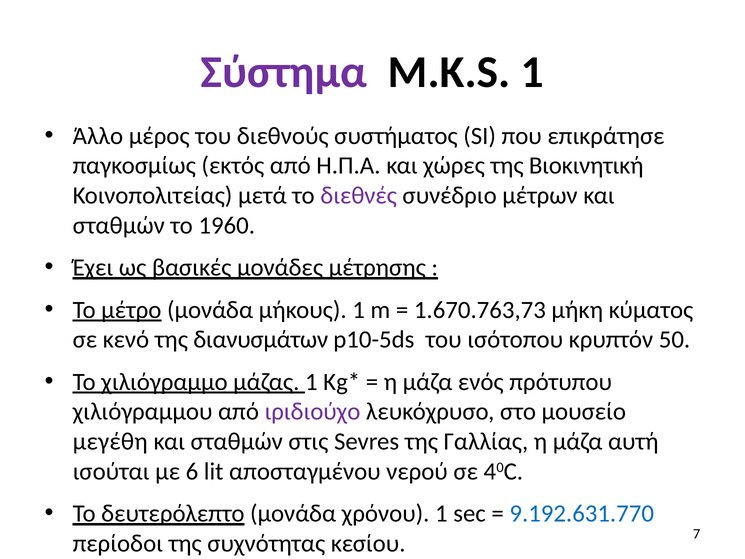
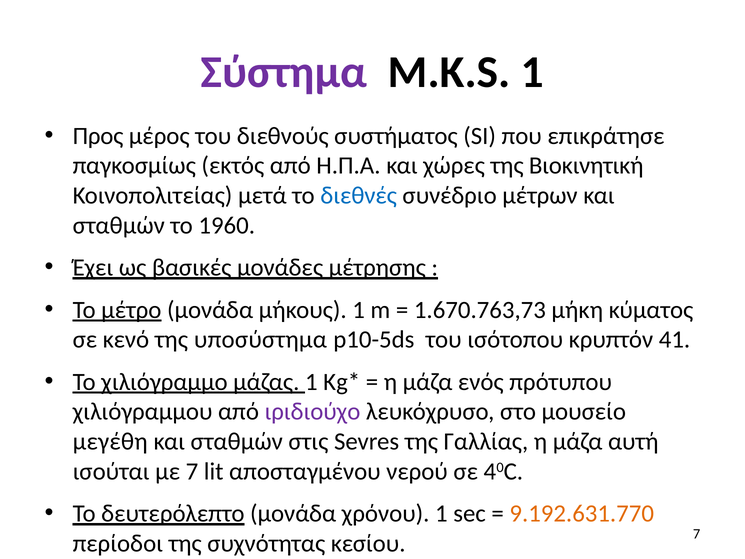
Άλλο: Άλλο -> Προς
διεθνές colour: purple -> blue
διανυσμάτων: διανυσμάτων -> υποσύστημα
50: 50 -> 41
με 6: 6 -> 7
9.192.631.770 colour: blue -> orange
